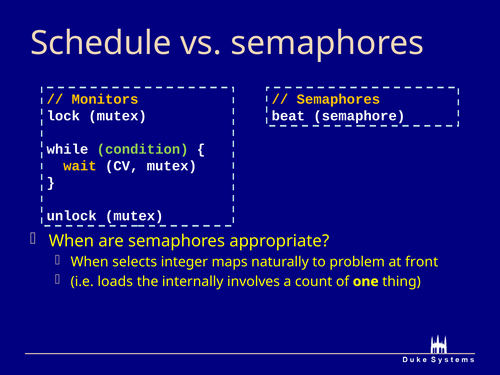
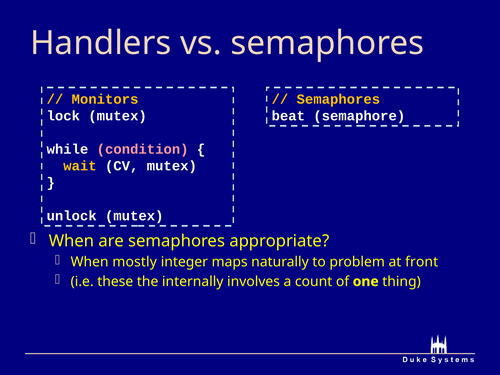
Schedule: Schedule -> Handlers
condition colour: light green -> pink
selects: selects -> mostly
loads: loads -> these
